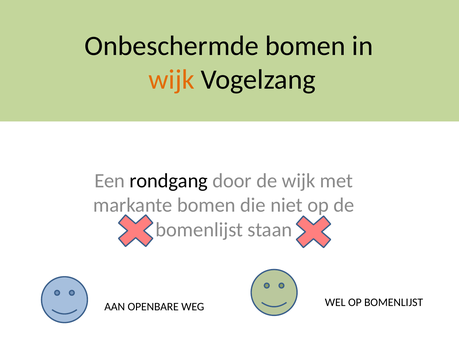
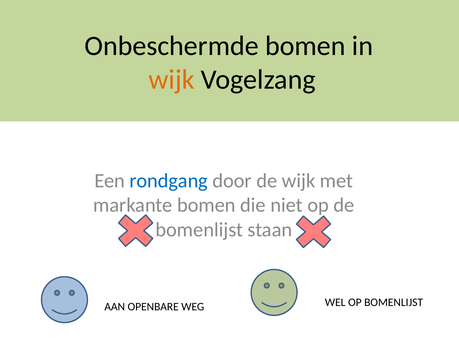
rondgang colour: black -> blue
